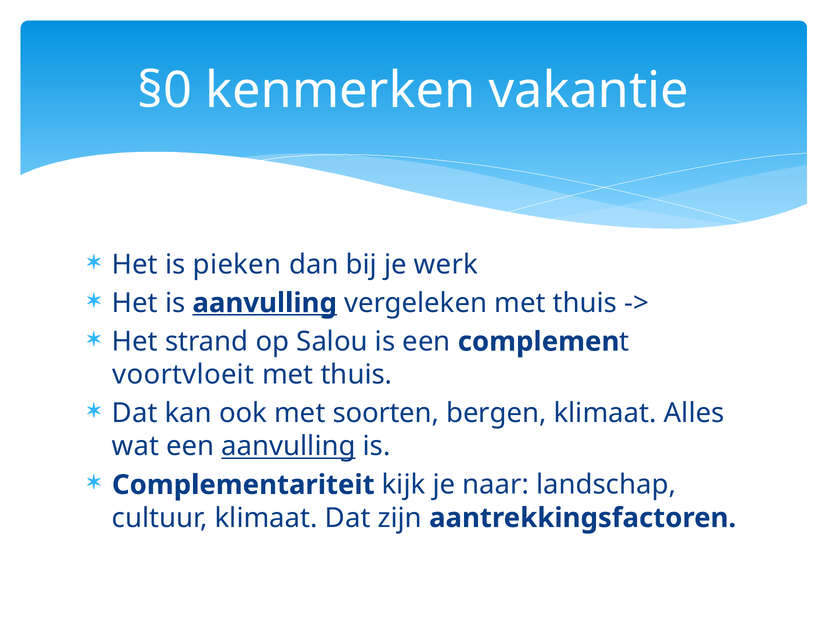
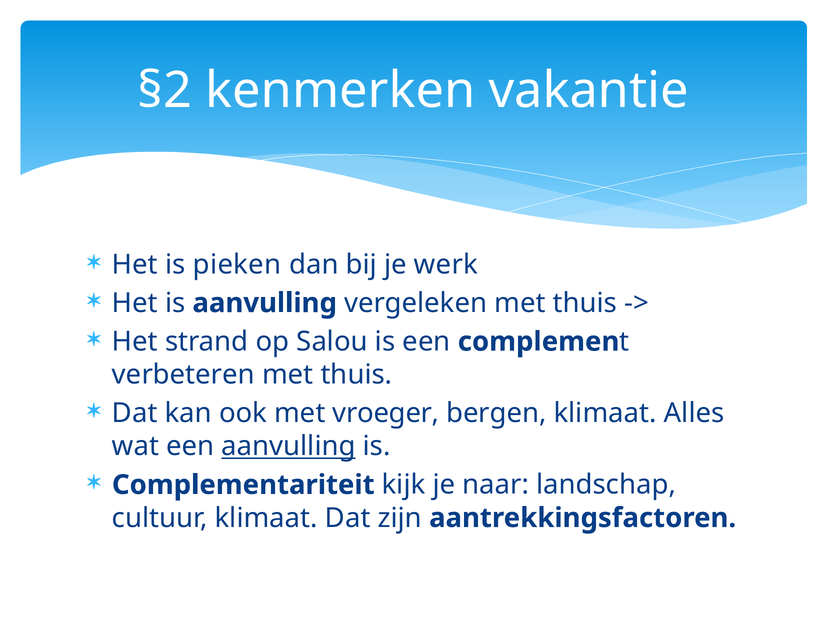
§0: §0 -> §2
aanvulling at (265, 303) underline: present -> none
voortvloeit: voortvloeit -> verbeteren
soorten: soorten -> vroeger
